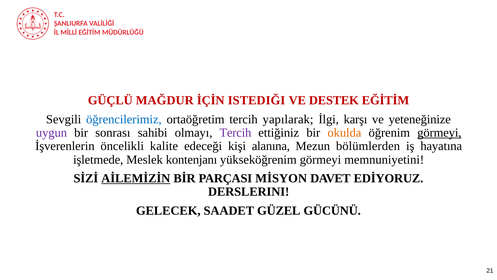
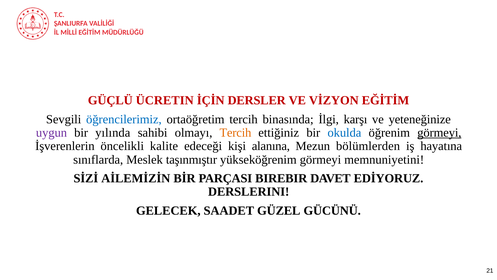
MAĞDUR: MAĞDUR -> ÜCRETIN
ISTEDIĞI: ISTEDIĞI -> DERSLER
DESTEK: DESTEK -> VİZYON
yapılarak: yapılarak -> binasında
sonrası: sonrası -> yılında
Tercih at (235, 132) colour: purple -> orange
okulda colour: orange -> blue
işletmede: işletmede -> sınıflarda
kontenjanı: kontenjanı -> taşınmıştır
AİLEMİZİN underline: present -> none
MİSYON: MİSYON -> BIREBIR
